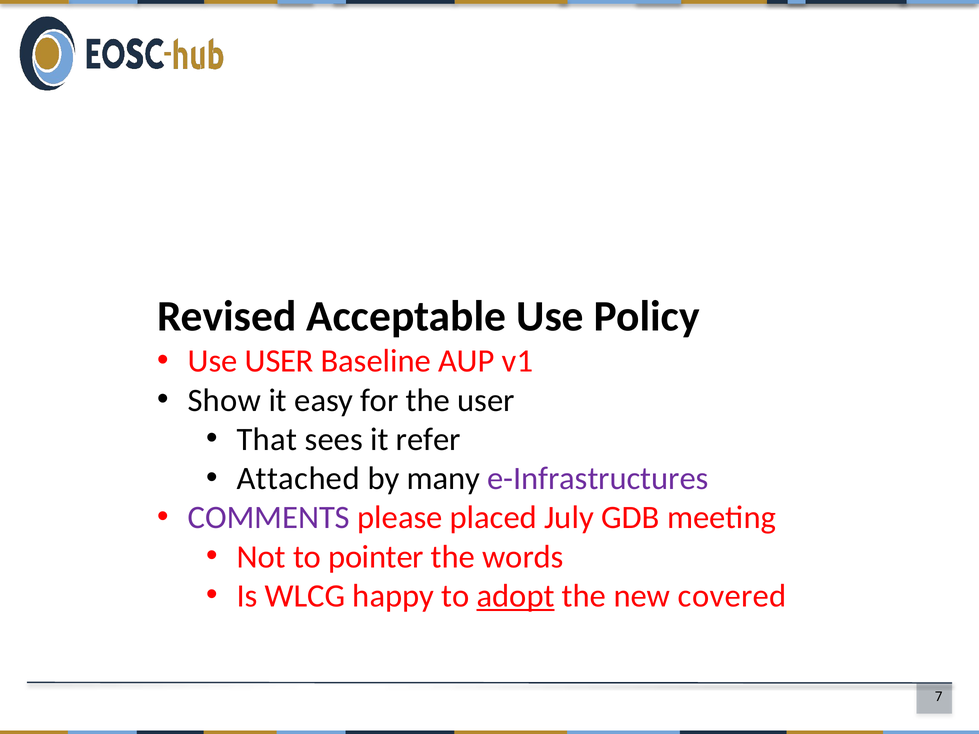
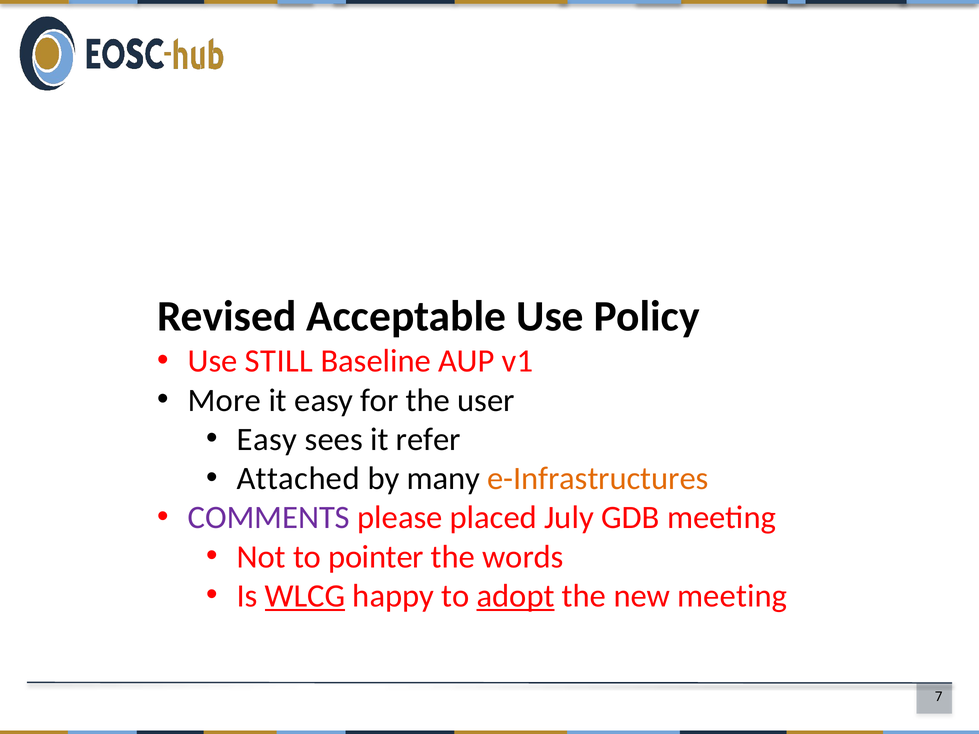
Use USER: USER -> STILL
Show: Show -> More
That at (267, 440): That -> Easy
e-Infrastructures colour: purple -> orange
WLCG underline: none -> present
new covered: covered -> meeting
